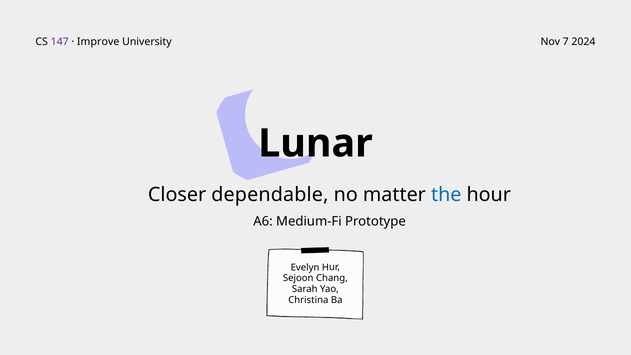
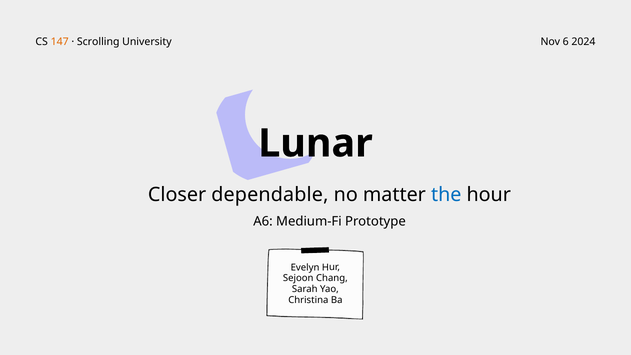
147 colour: purple -> orange
Improve: Improve -> Scrolling
7: 7 -> 6
